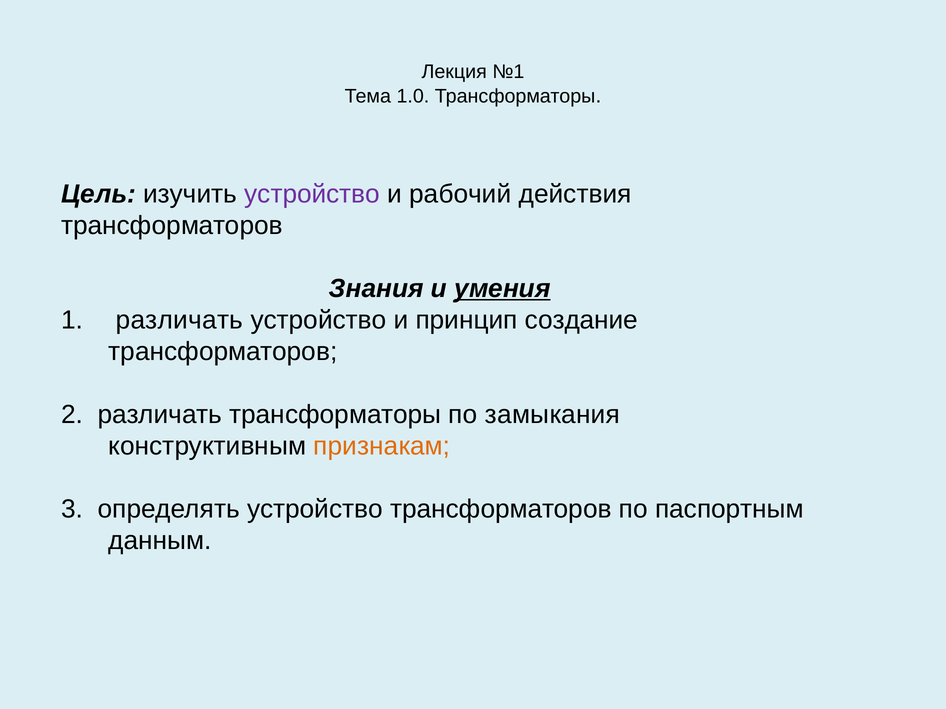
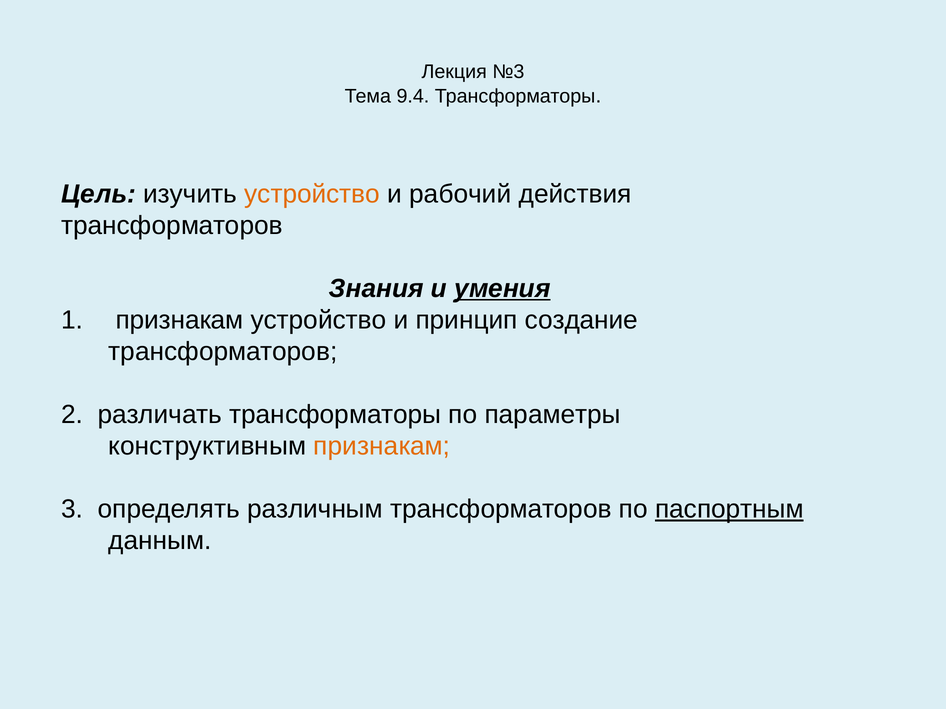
№1: №1 -> №3
1.0: 1.0 -> 9.4
устройство at (312, 194) colour: purple -> orange
различать at (179, 320): различать -> признакам
замыкания: замыкания -> параметры
определять устройство: устройство -> различным
паспортным underline: none -> present
